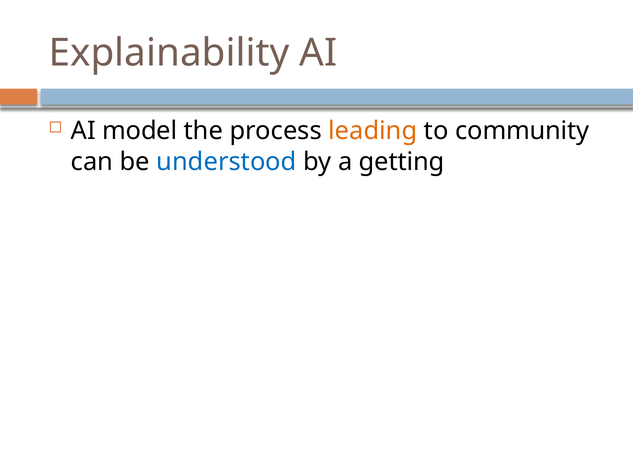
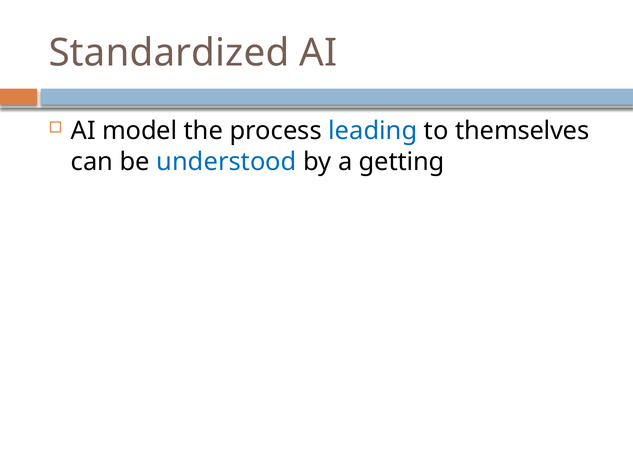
Explainability: Explainability -> Standardized
leading colour: orange -> blue
community: community -> themselves
